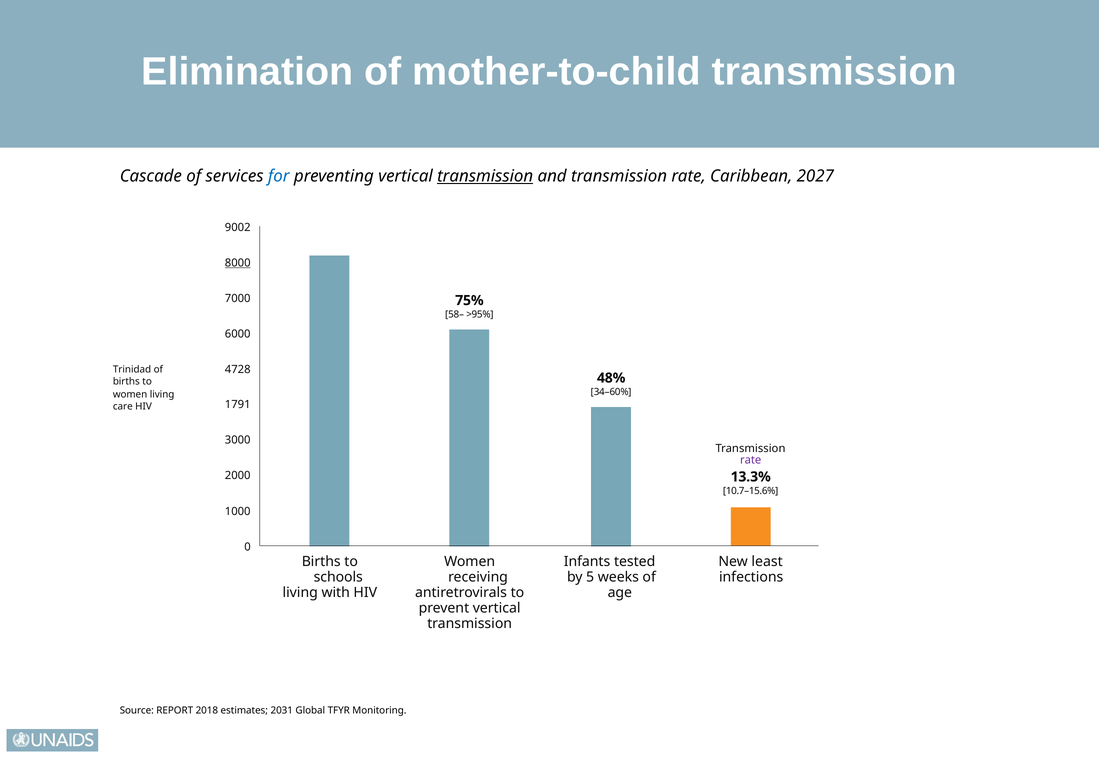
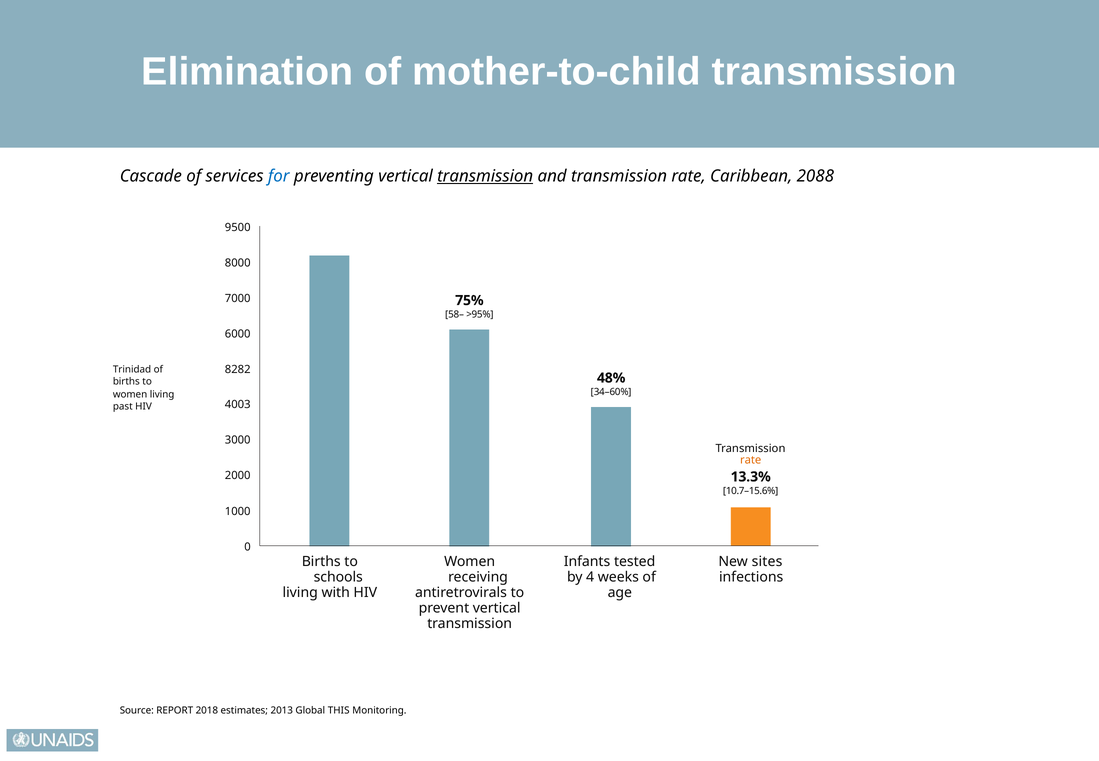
2027: 2027 -> 2088
9002: 9002 -> 9500
8000 underline: present -> none
4728: 4728 -> 8282
1791: 1791 -> 4003
care: care -> past
rate at (751, 460) colour: purple -> orange
least: least -> sites
5: 5 -> 4
2031: 2031 -> 2013
TFYR: TFYR -> THIS
